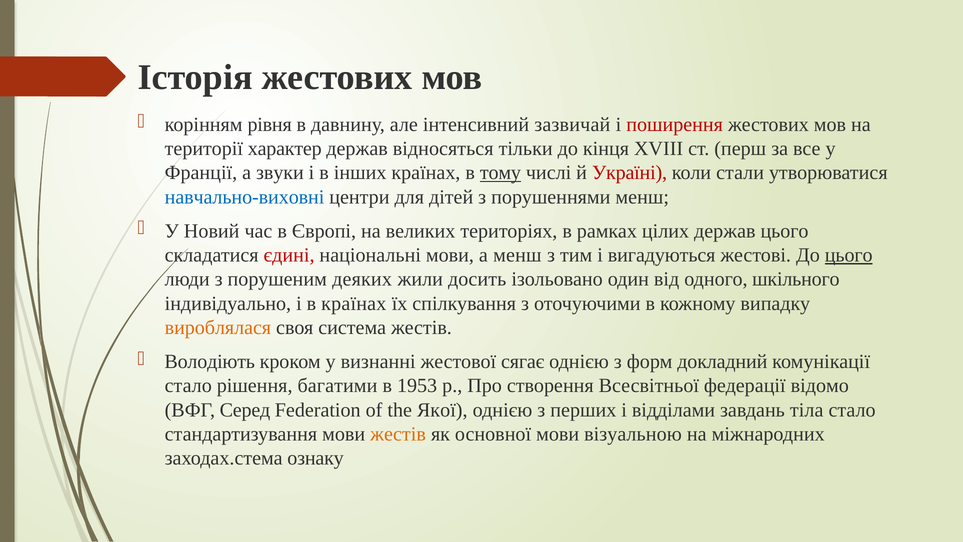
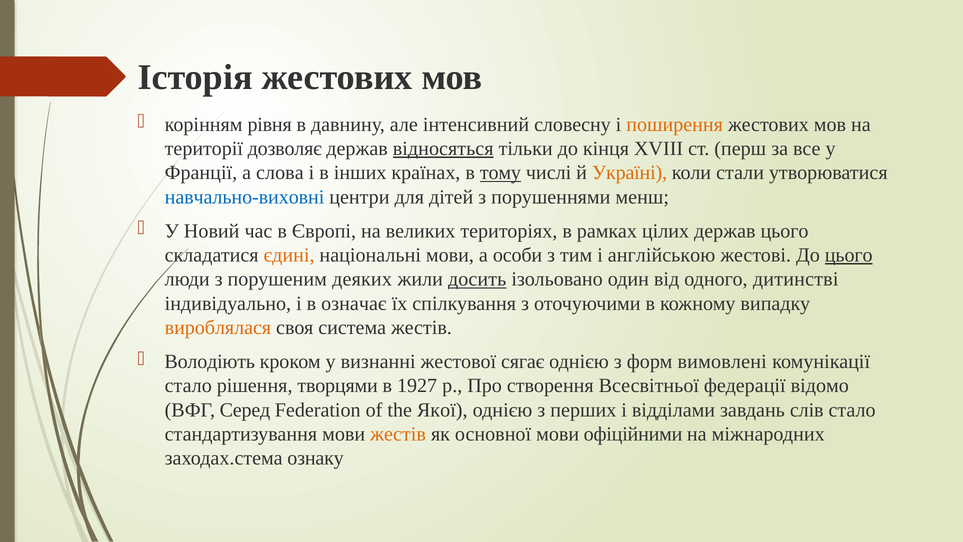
зазвичай: зазвичай -> словесну
поширення colour: red -> orange
характер: характер -> дозволяє
відносяться underline: none -> present
звуки: звуки -> слова
Україні colour: red -> orange
єдині colour: red -> orange
а менш: менш -> особи
вигадуються: вигадуються -> англійською
досить underline: none -> present
шкільного: шкільного -> дитинстві
в країнах: країнах -> означає
докладний: докладний -> вимовлені
багатими: багатими -> творцями
1953: 1953 -> 1927
тіла: тіла -> слів
візуальною: візуальною -> офіційними
